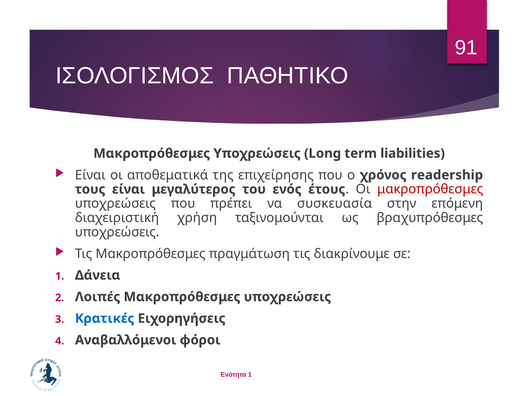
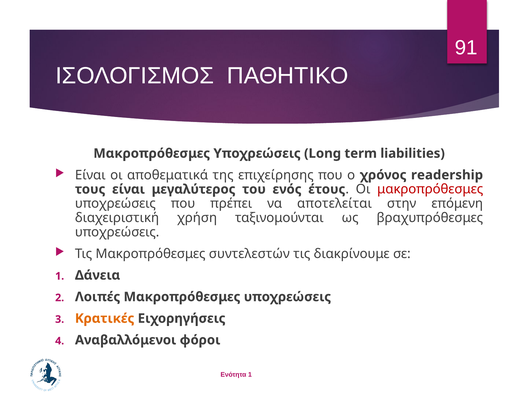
συσκευασία: συσκευασία -> αποτελείται
πραγμάτωση: πραγμάτωση -> συντελεστών
Κρατικές colour: blue -> orange
